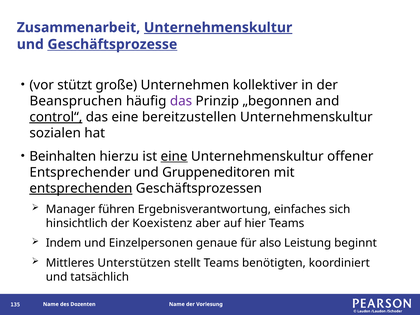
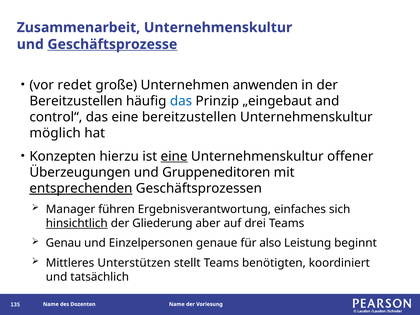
Unternehmenskultur at (218, 28) underline: present -> none
stützt: stützt -> redet
kollektiver: kollektiver -> anwenden
Beanspruchen at (76, 101): Beanspruchen -> Bereitzustellen
das at (181, 101) colour: purple -> blue
„begonnen: „begonnen -> „eingebaut
control“ underline: present -> none
sozialen: sozialen -> möglich
Beinhalten: Beinhalten -> Konzepten
Entsprechender: Entsprechender -> Überzeugungen
hinsichtlich underline: none -> present
Koexistenz: Koexistenz -> Gliederung
hier: hier -> drei
Indem: Indem -> Genau
